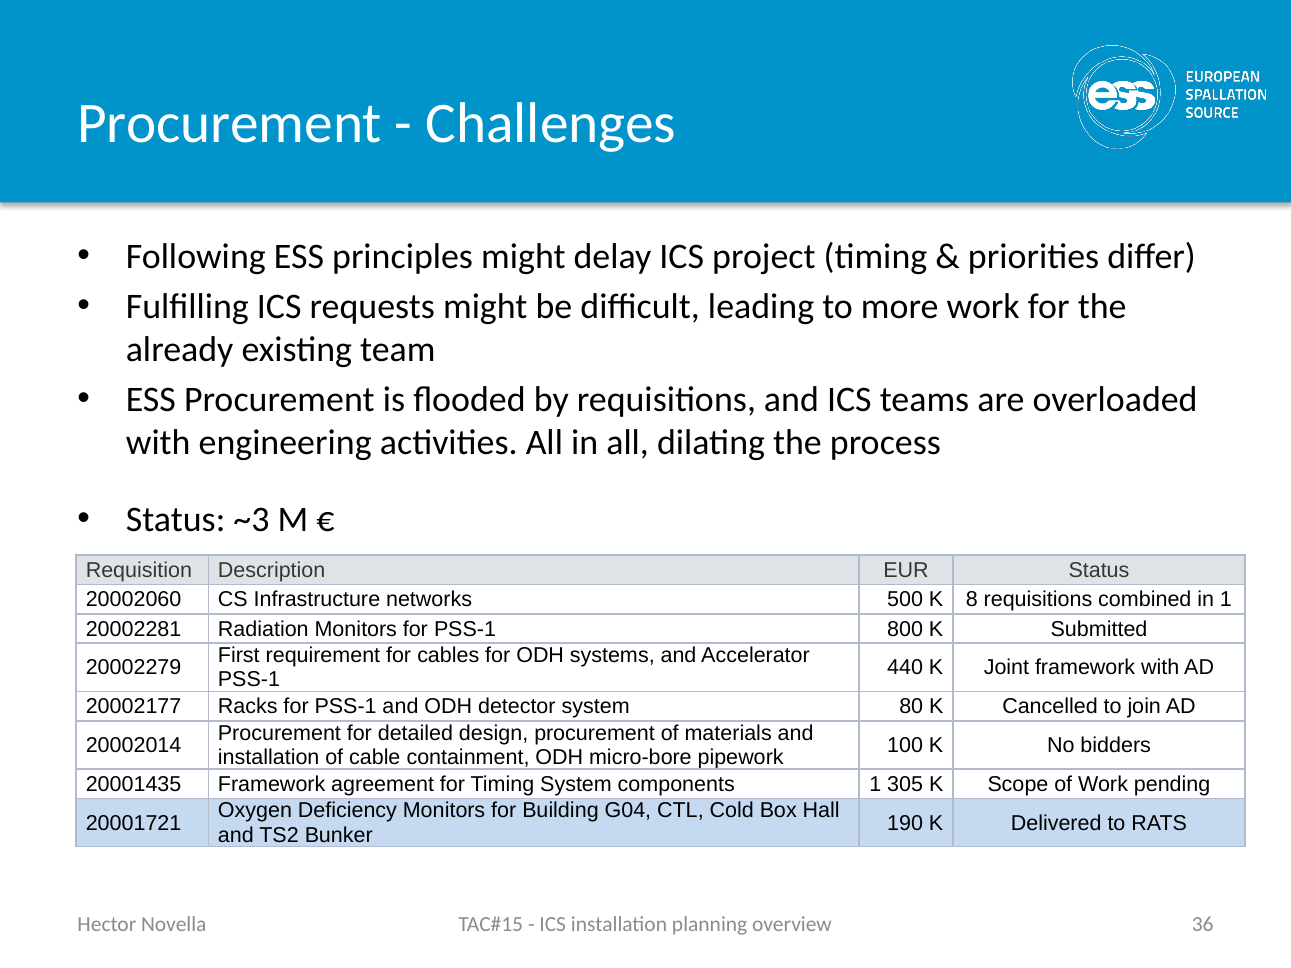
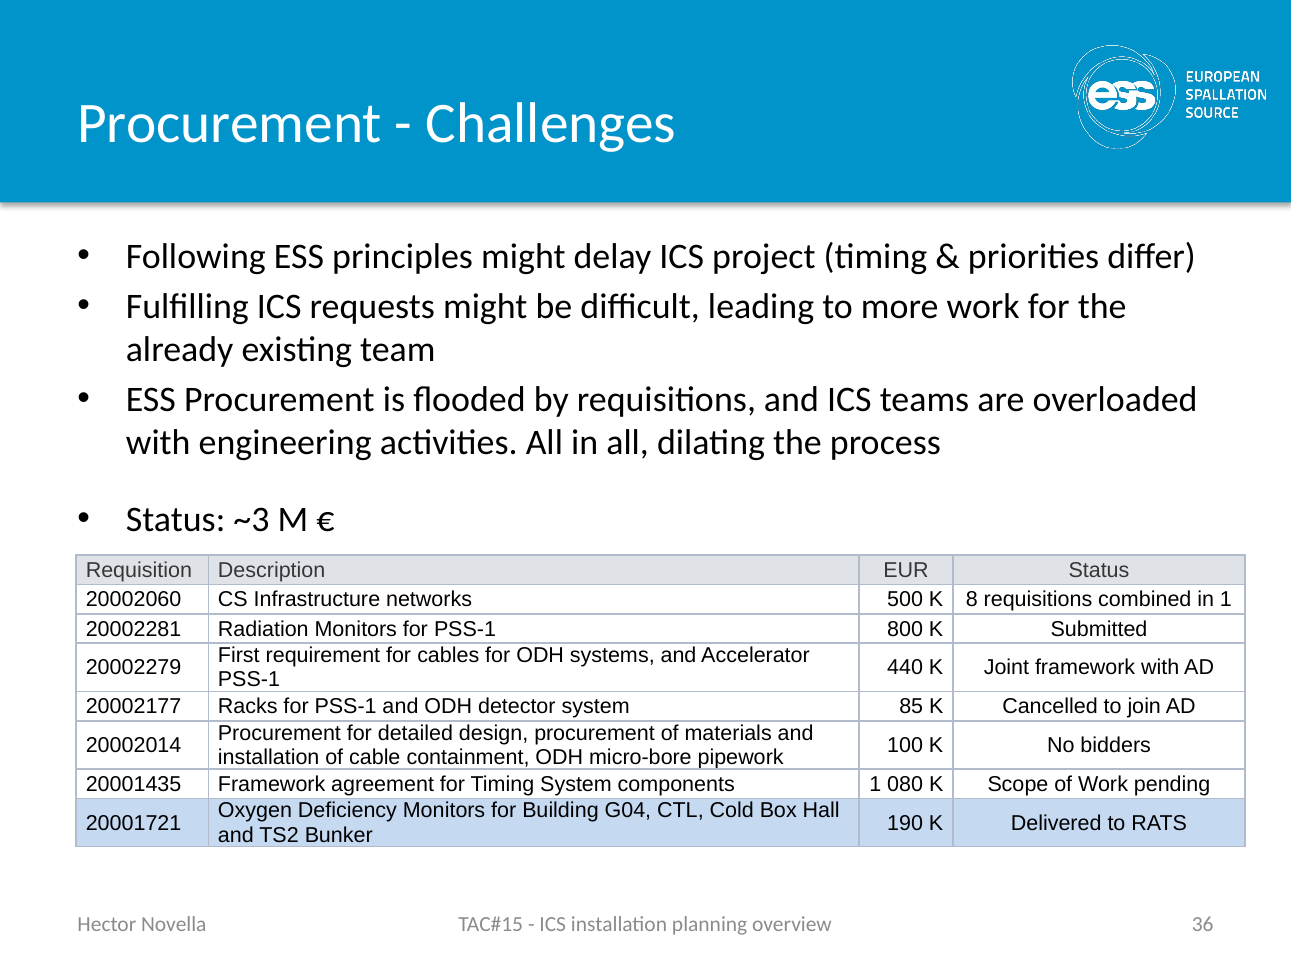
80: 80 -> 85
305: 305 -> 080
